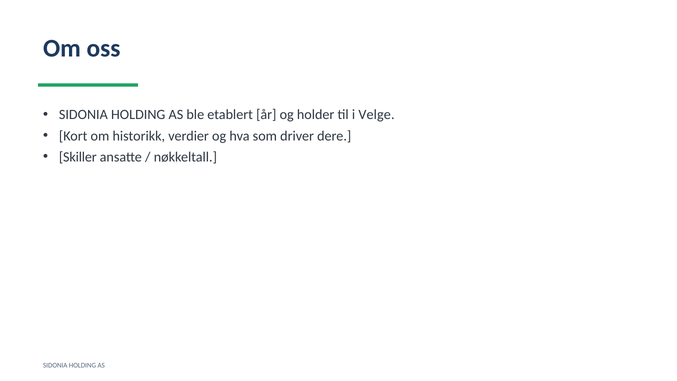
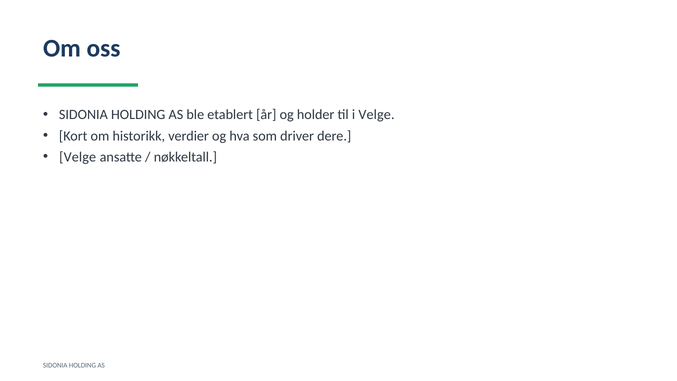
Skiller at (78, 157): Skiller -> Velge
